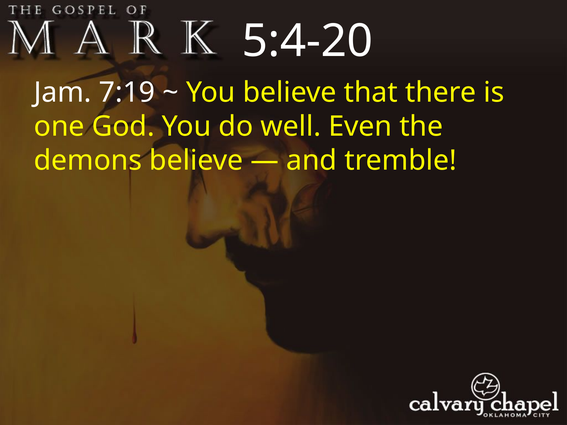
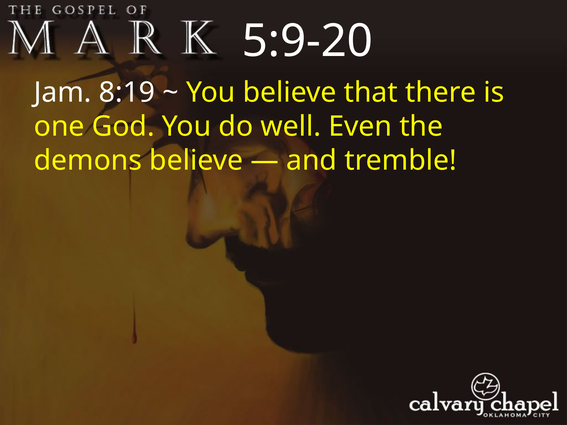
5:4-20: 5:4-20 -> 5:9-20
7:19: 7:19 -> 8:19
